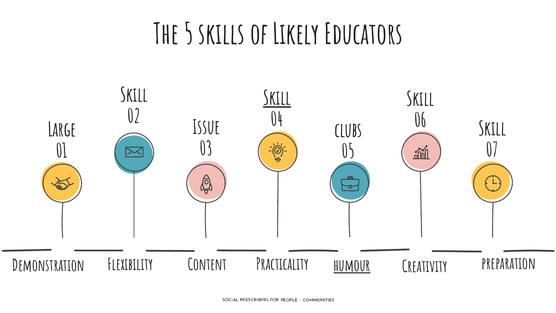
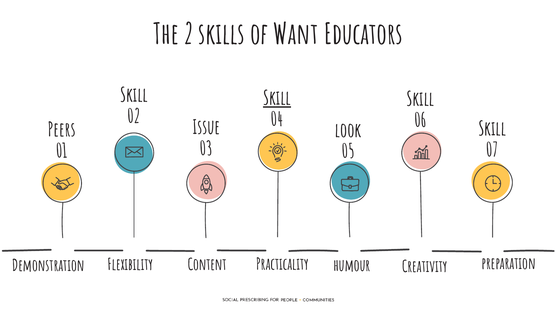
5: 5 -> 2
Likely: Likely -> Want
Large: Large -> Peers
clubs: clubs -> look
humour underline: present -> none
